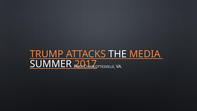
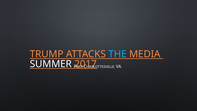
THE colour: white -> light blue
